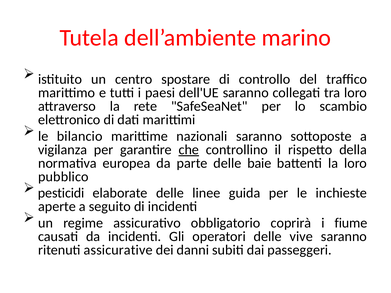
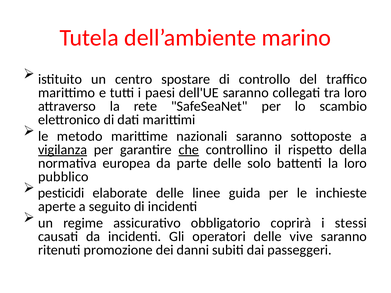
bilancio: bilancio -> metodo
vigilanza underline: none -> present
baie: baie -> solo
fiume: fiume -> stessi
assicurative: assicurative -> promozione
